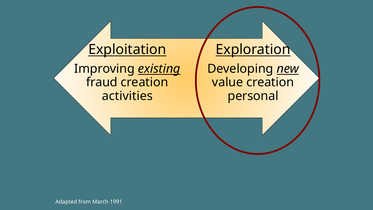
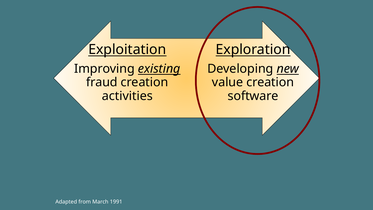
personal: personal -> software
